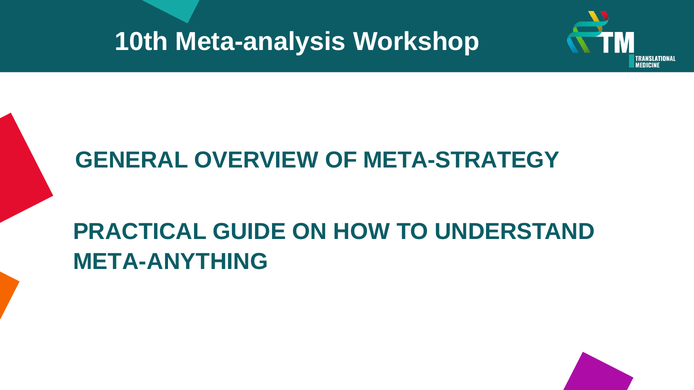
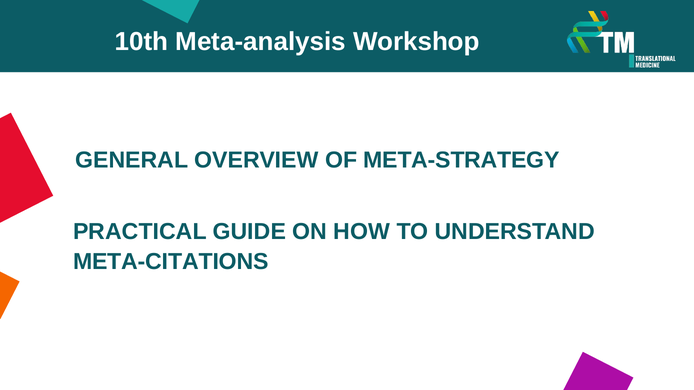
META-ANYTHING: META-ANYTHING -> META-CITATIONS
